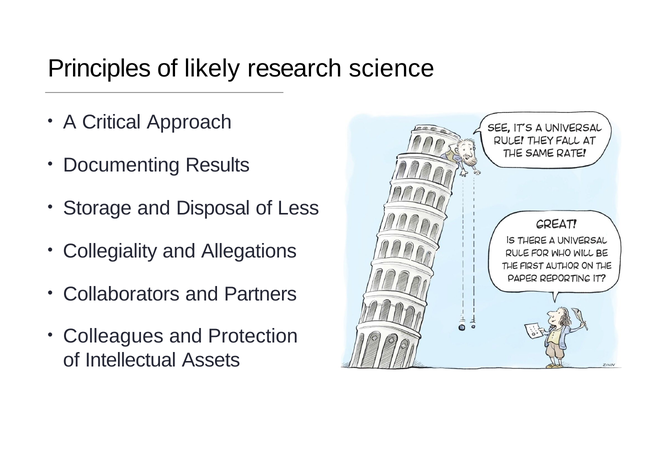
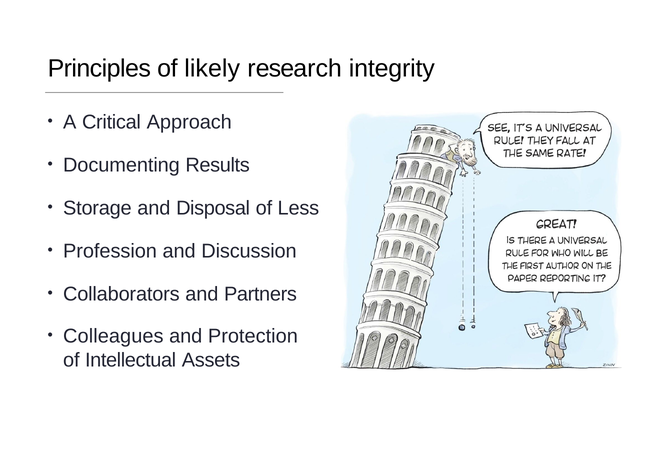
science: science -> integrity
Collegiality: Collegiality -> Profession
Allegations: Allegations -> Discussion
